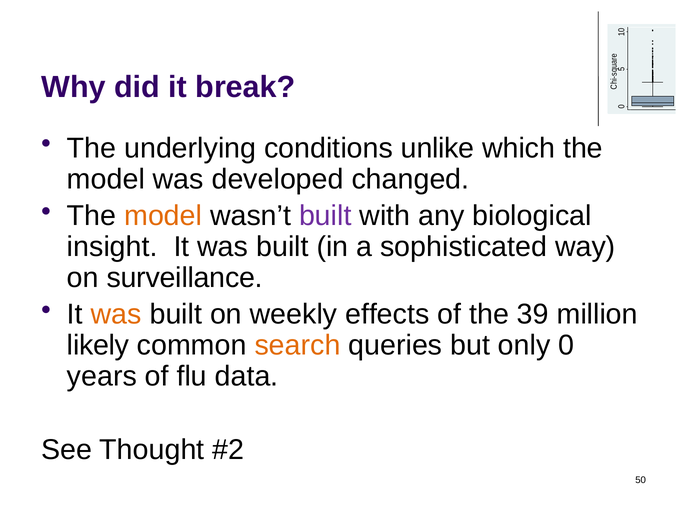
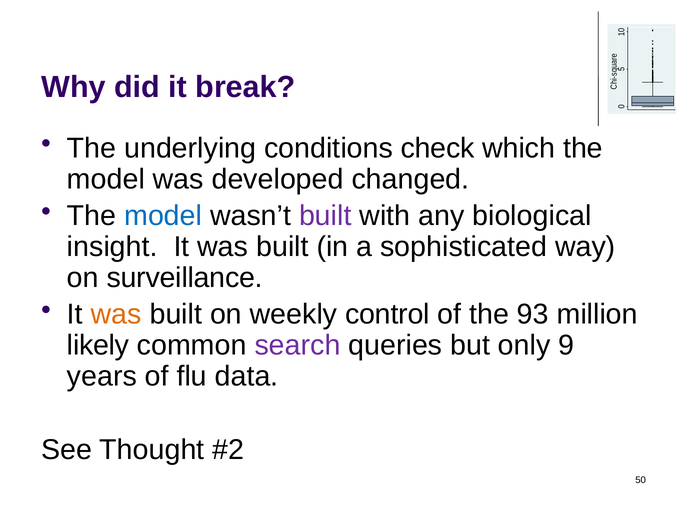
unlike: unlike -> check
model at (163, 215) colour: orange -> blue
effects: effects -> control
39: 39 -> 93
search colour: orange -> purple
only 0: 0 -> 9
